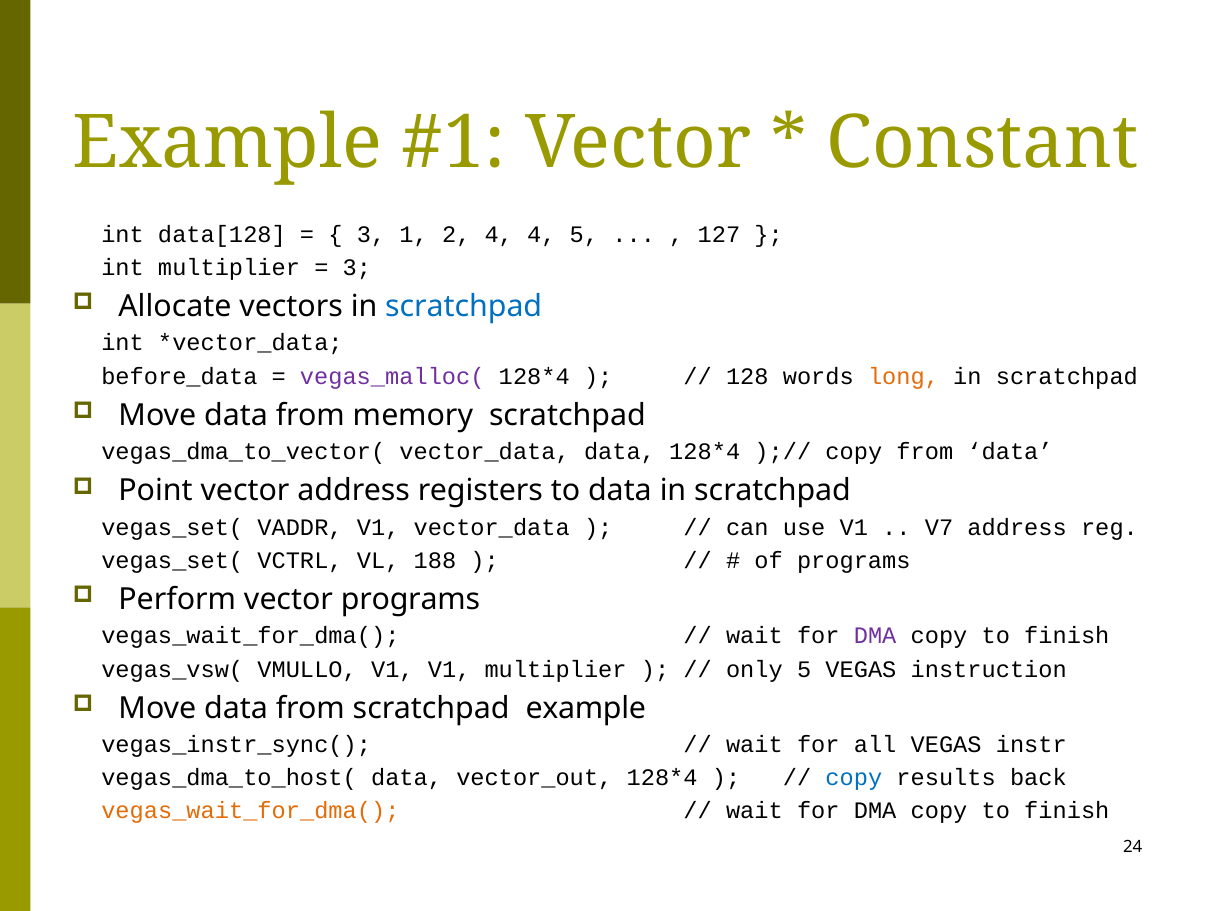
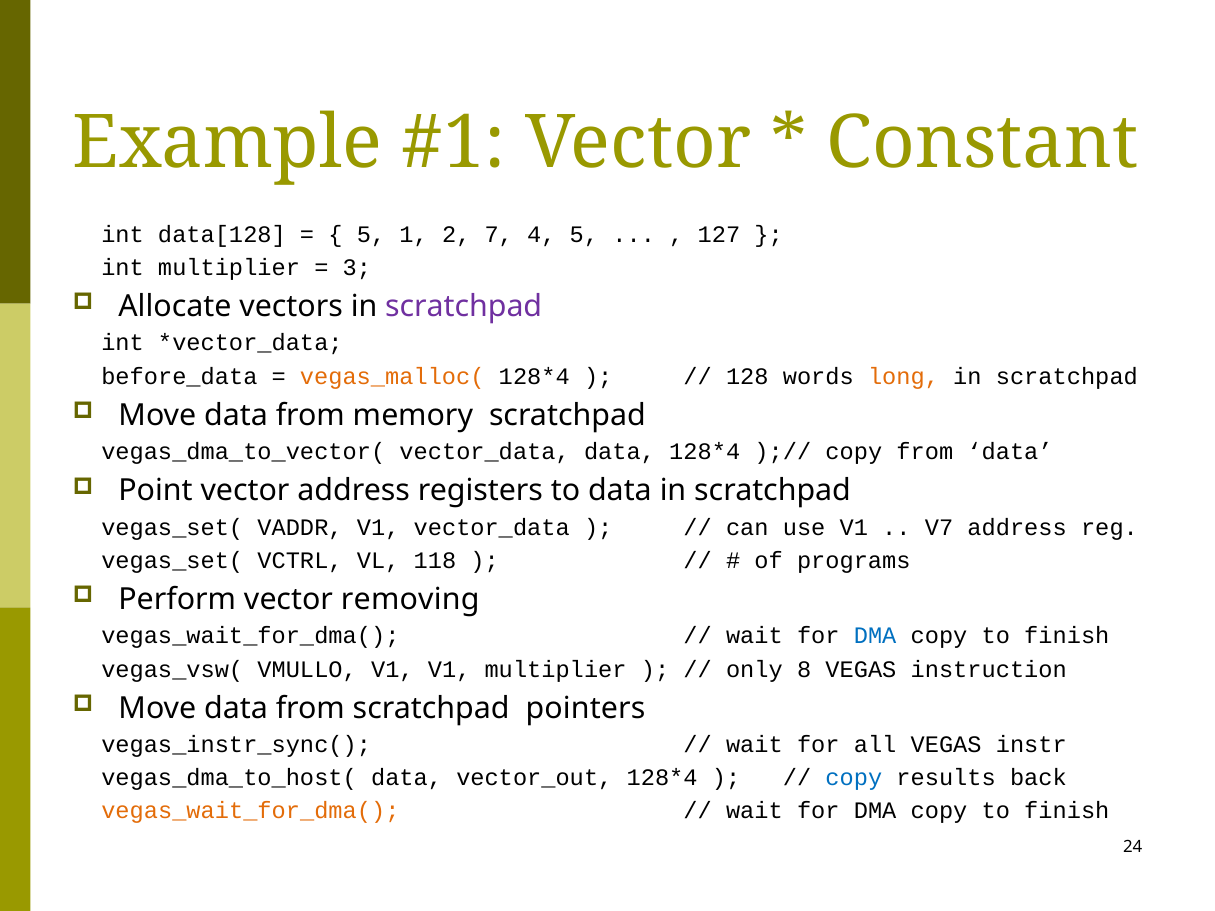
3 at (371, 235): 3 -> 5
2 4: 4 -> 7
scratchpad at (464, 307) colour: blue -> purple
vegas_malloc( colour: purple -> orange
188: 188 -> 118
vector programs: programs -> removing
DMA at (875, 636) colour: purple -> blue
only 5: 5 -> 8
example at (586, 708): example -> pointers
